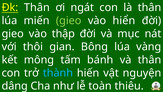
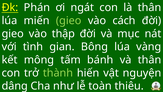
Đk Thân: Thân -> Phán
hiển: hiển -> cách
thôi: thôi -> tình
thành colour: light blue -> light green
